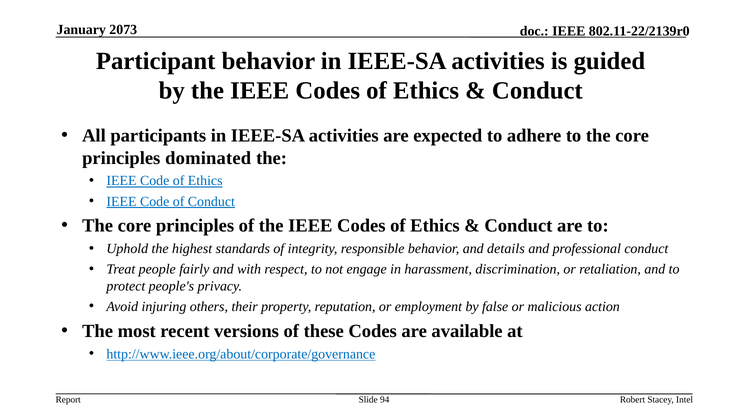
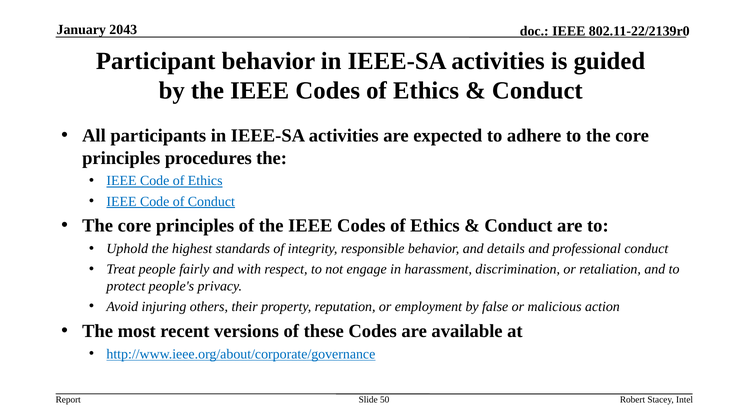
2073: 2073 -> 2043
dominated: dominated -> procedures
94: 94 -> 50
